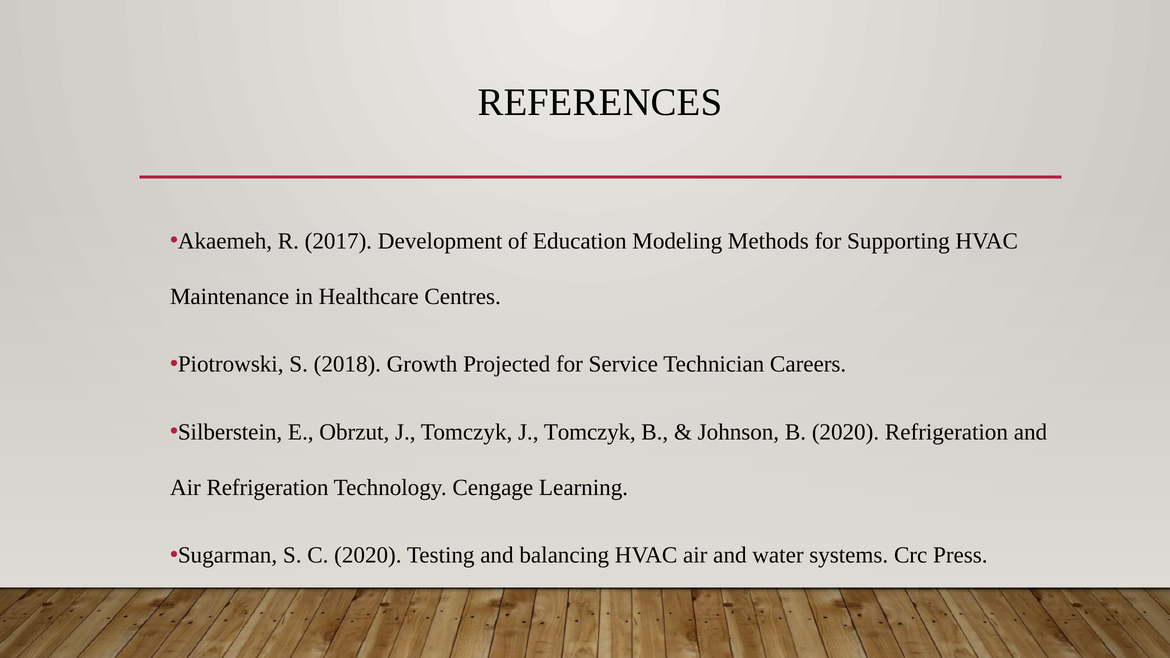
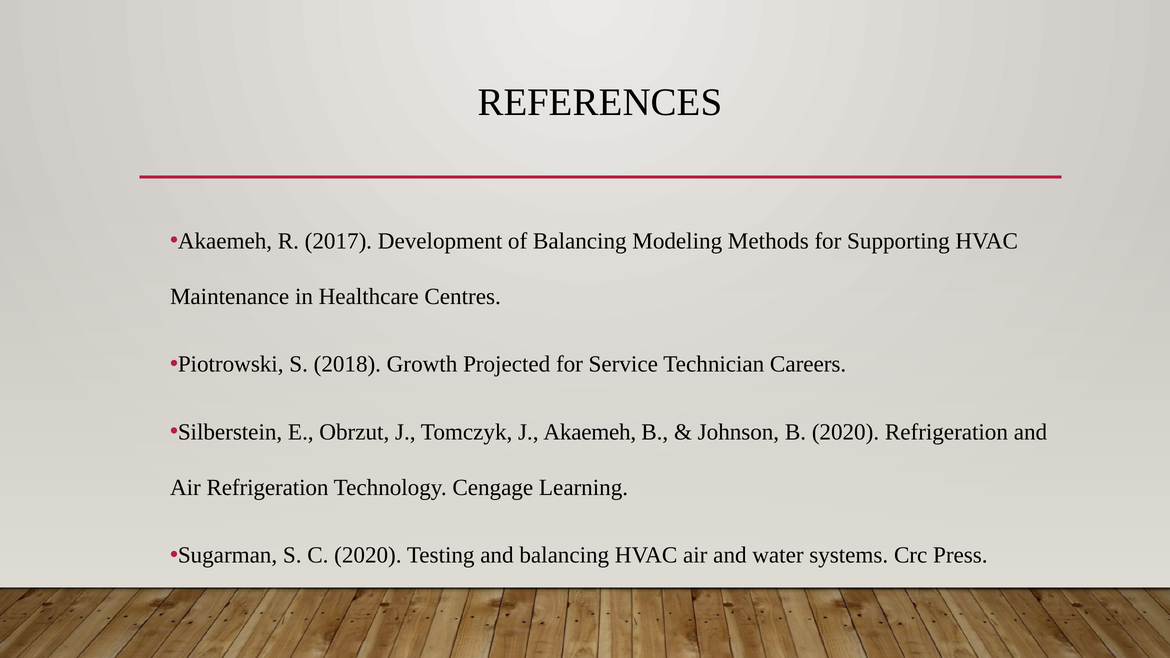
of Education: Education -> Balancing
Tomczyk J Tomczyk: Tomczyk -> Akaemeh
